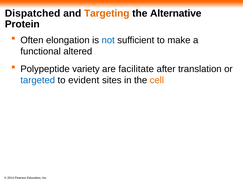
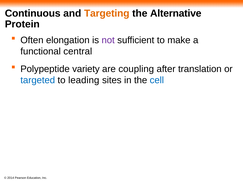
Dispatched: Dispatched -> Continuous
not colour: blue -> purple
altered: altered -> central
facilitate: facilitate -> coupling
evident: evident -> leading
cell colour: orange -> blue
